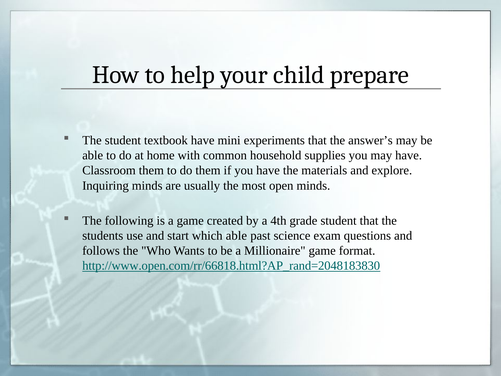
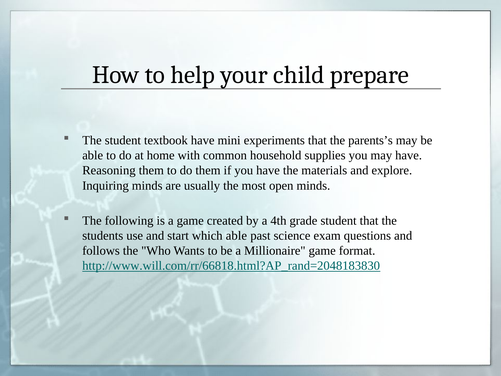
answer’s: answer’s -> parents’s
Classroom: Classroom -> Reasoning
http://www.open.com/rr/66818.html?AP_rand=2048183830: http://www.open.com/rr/66818.html?AP_rand=2048183830 -> http://www.will.com/rr/66818.html?AP_rand=2048183830
